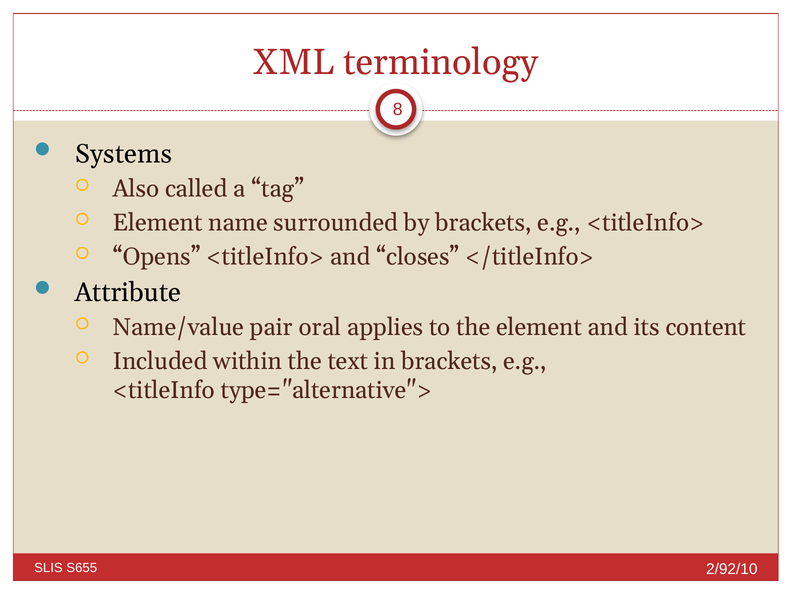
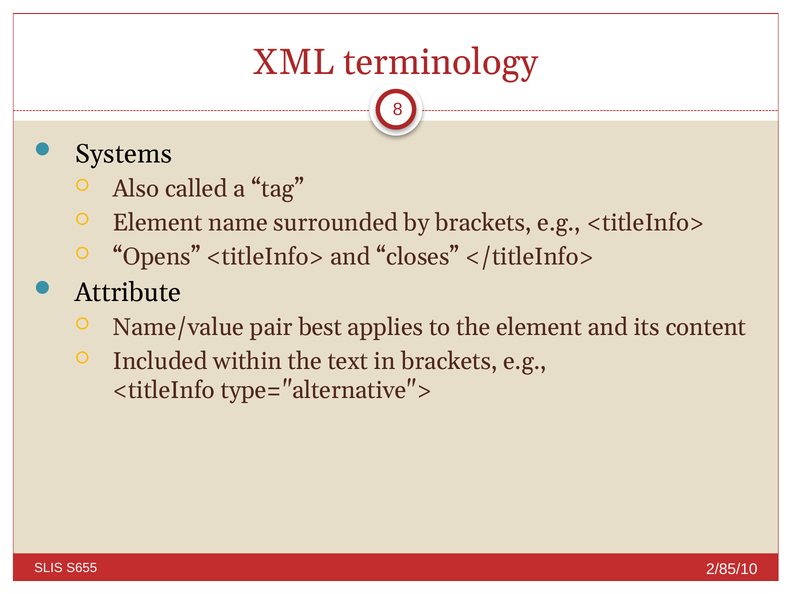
oral: oral -> best
2/92/10: 2/92/10 -> 2/85/10
